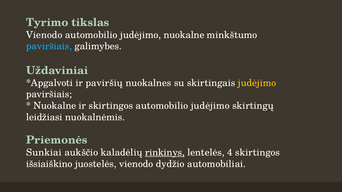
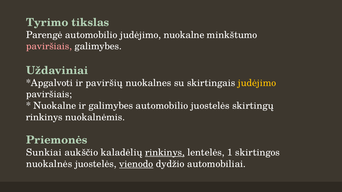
Vienodo at (44, 35): Vienodo -> Parengė
paviršiais at (49, 46) colour: light blue -> pink
ir skirtingos: skirtingos -> galimybes
judėjimo at (210, 106): judėjimo -> juostelės
leidžiasi at (44, 117): leidžiasi -> rinkinys
4: 4 -> 1
išsiaiškino: išsiaiškino -> nuokalnės
vienodo at (136, 164) underline: none -> present
